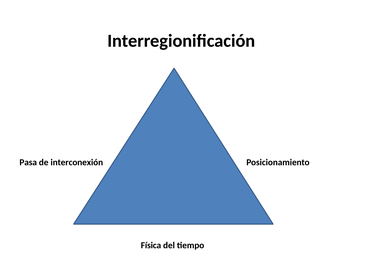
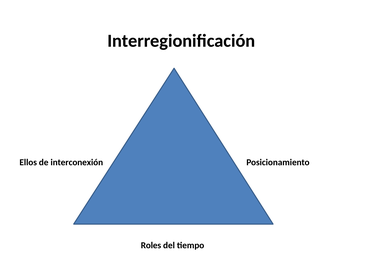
Pasa: Pasa -> Ellos
Física: Física -> Roles
